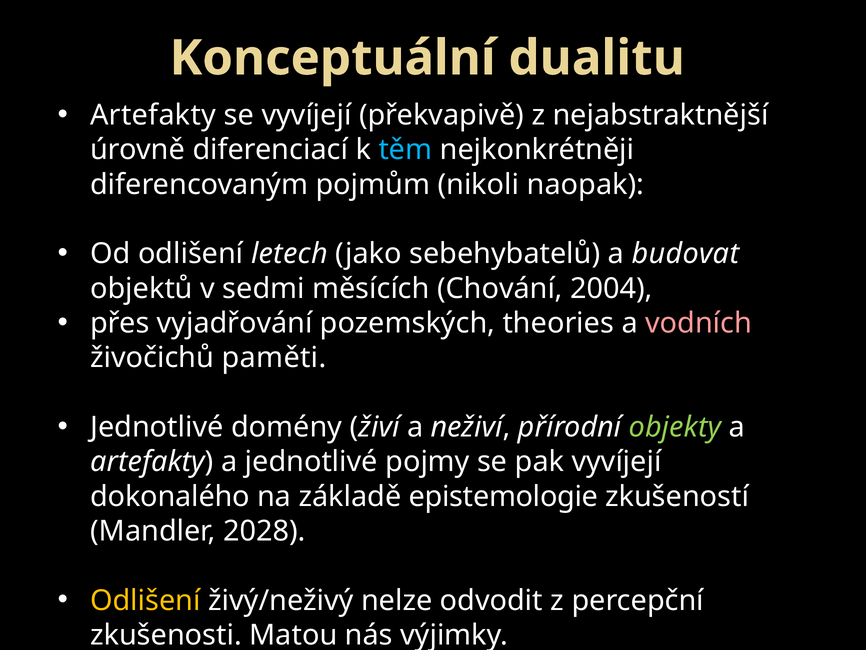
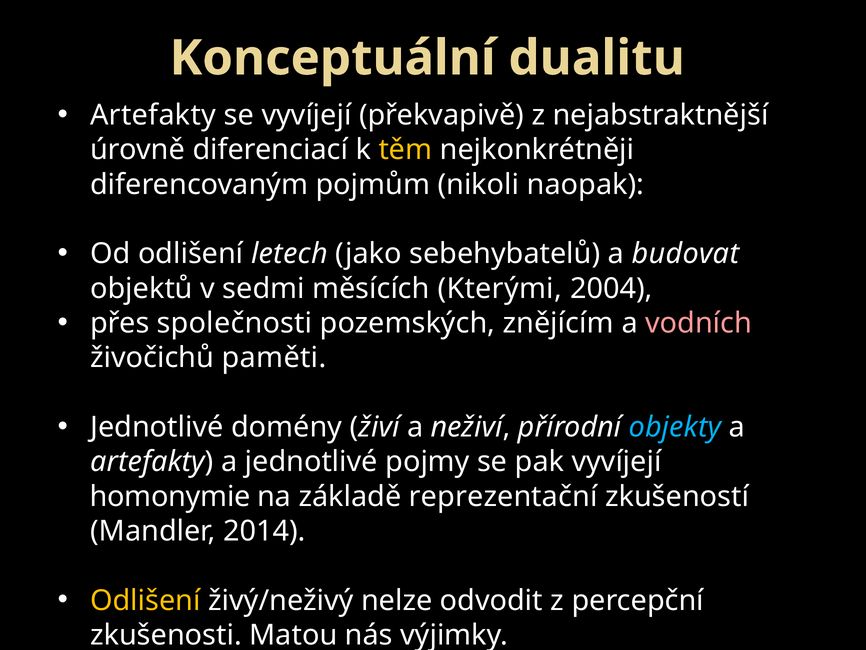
těm colour: light blue -> yellow
Chování: Chování -> Kterými
vyjadřování: vyjadřování -> společnosti
theories: theories -> znějícím
objekty colour: light green -> light blue
dokonalého: dokonalého -> homonymie
epistemologie: epistemologie -> reprezentační
2028: 2028 -> 2014
